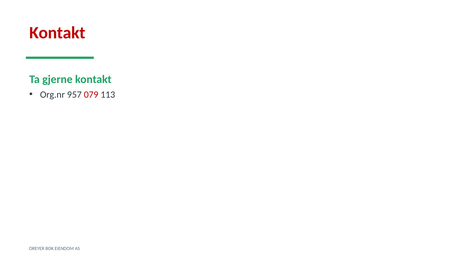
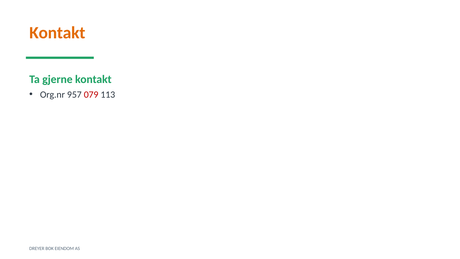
Kontakt at (57, 33) colour: red -> orange
